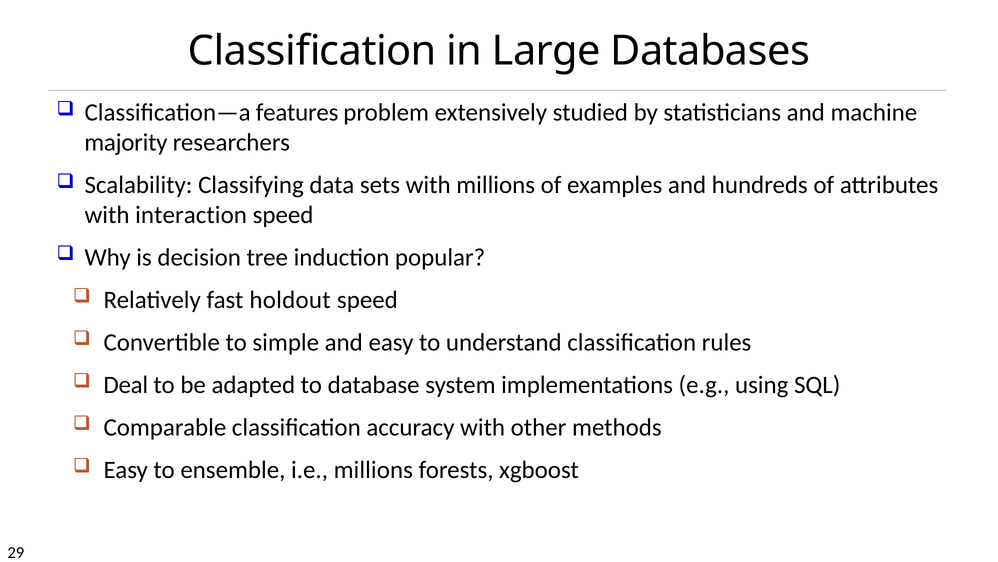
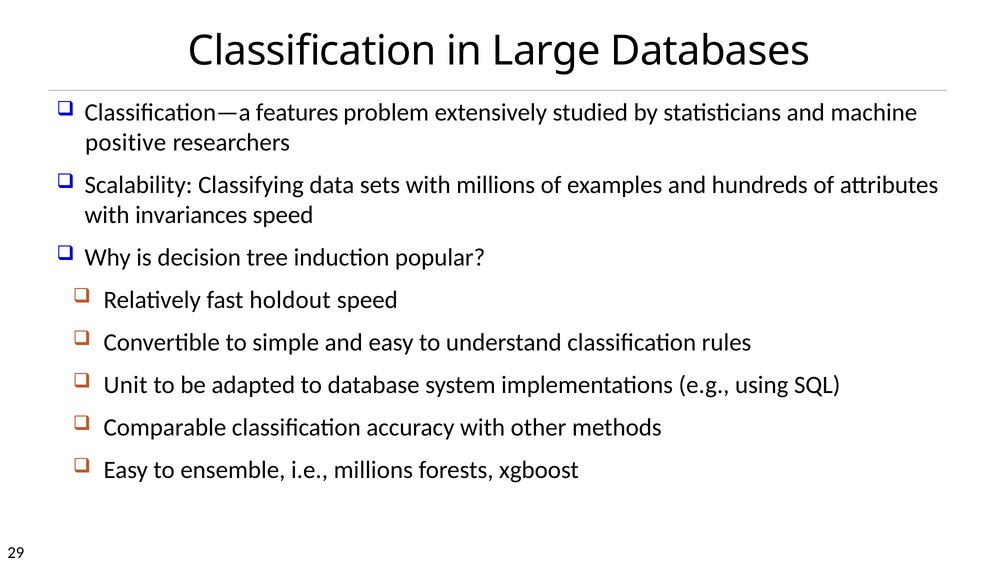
majority: majority -> positive
interaction: interaction -> invariances
Deal: Deal -> Unit
